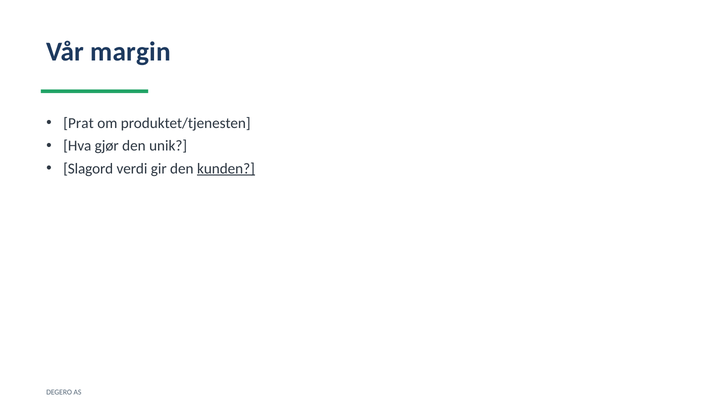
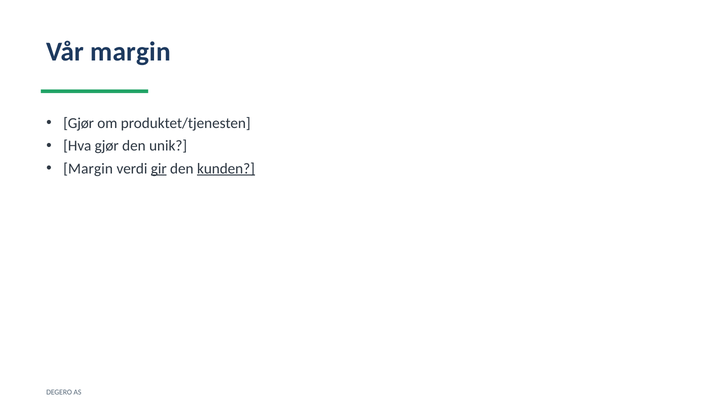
Prat at (79, 123): Prat -> Gjør
Slagord at (88, 169): Slagord -> Margin
gir underline: none -> present
